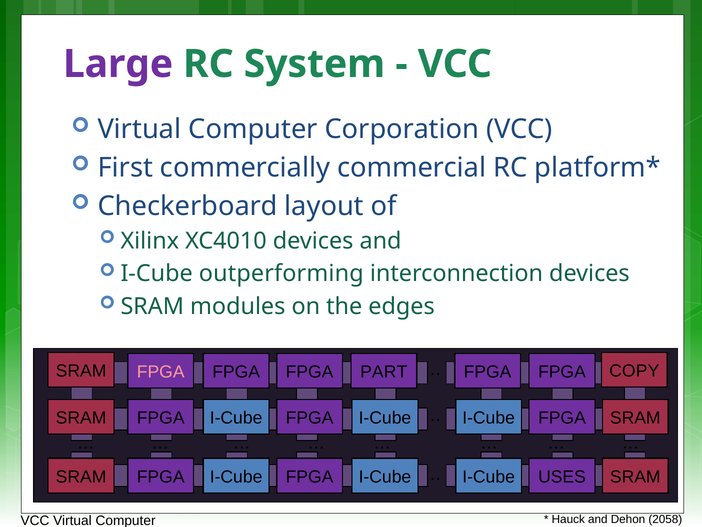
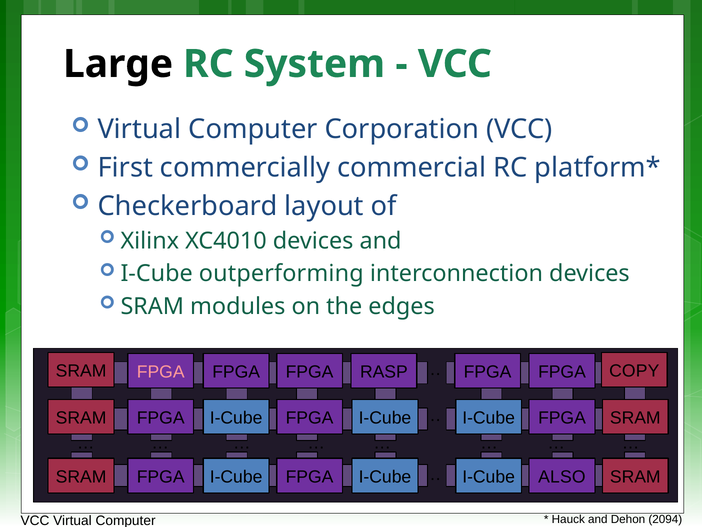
Large colour: purple -> black
PART: PART -> RASP
USES: USES -> ALSO
2058: 2058 -> 2094
